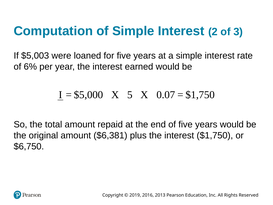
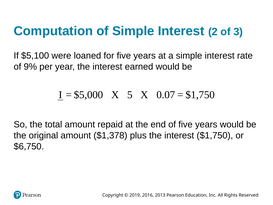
$5,003: $5,003 -> $5,100
6%: 6% -> 9%
$6,381: $6,381 -> $1,378
